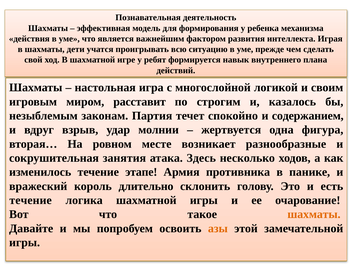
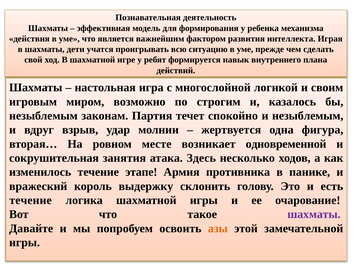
расставит: расставит -> возможно
и содержанием: содержанием -> незыблемым
разнообразные: разнообразные -> одновременной
длительно: длительно -> выдержку
шахматы at (314, 215) colour: orange -> purple
